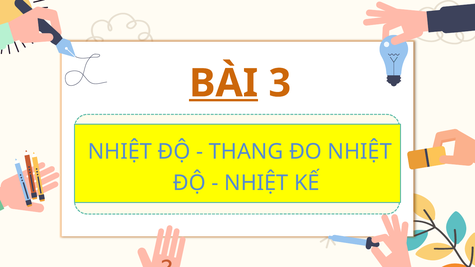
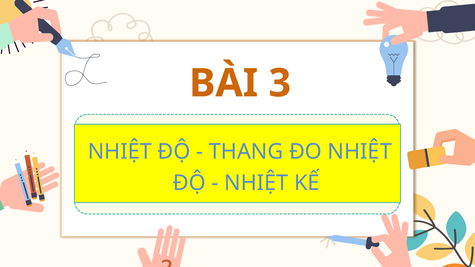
BÀI underline: present -> none
